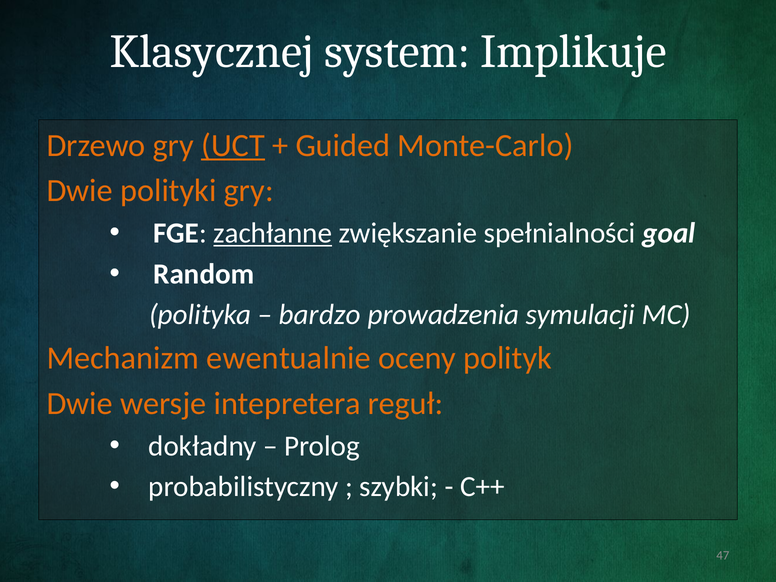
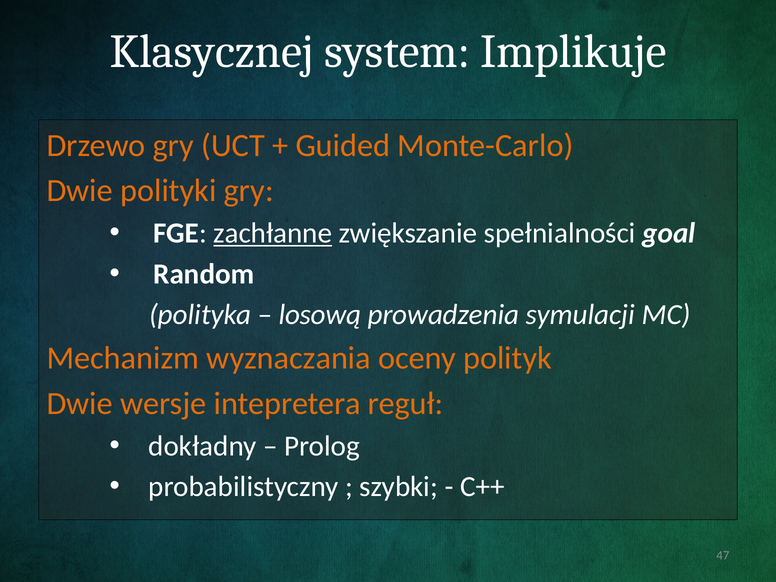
UCT underline: present -> none
bardzo: bardzo -> losową
ewentualnie: ewentualnie -> wyznaczania
